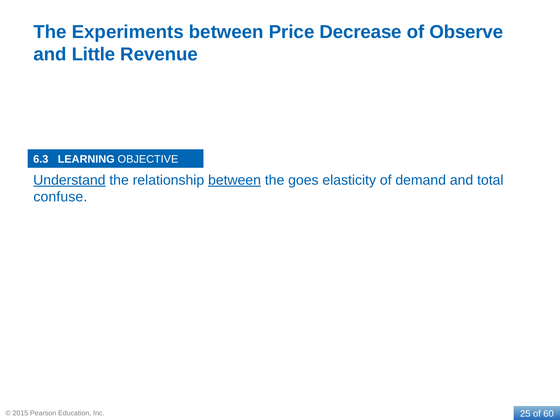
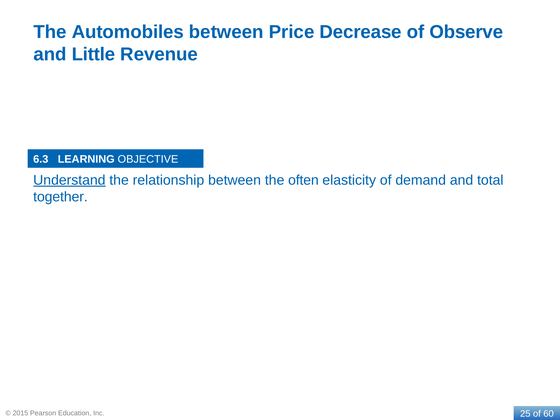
Experiments: Experiments -> Automobiles
between at (235, 180) underline: present -> none
goes: goes -> often
confuse: confuse -> together
